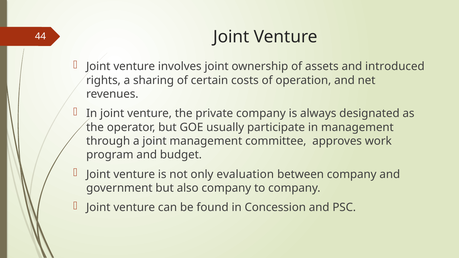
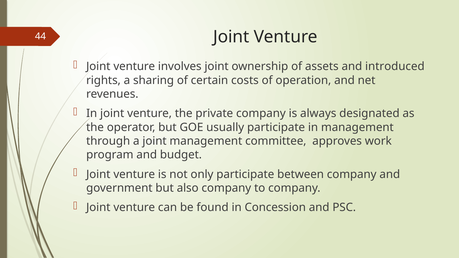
only evaluation: evaluation -> participate
